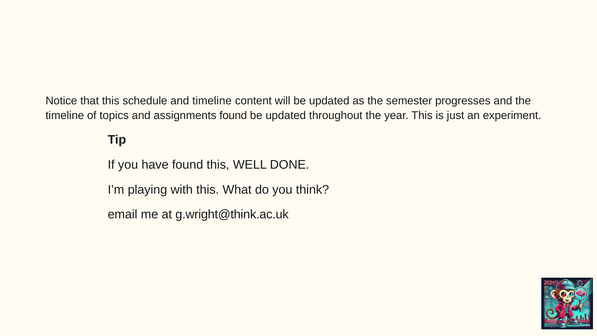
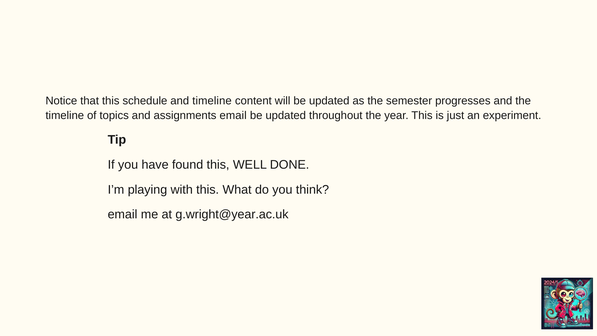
assignments found: found -> email
g.wright@think.ac.uk: g.wright@think.ac.uk -> g.wright@year.ac.uk
